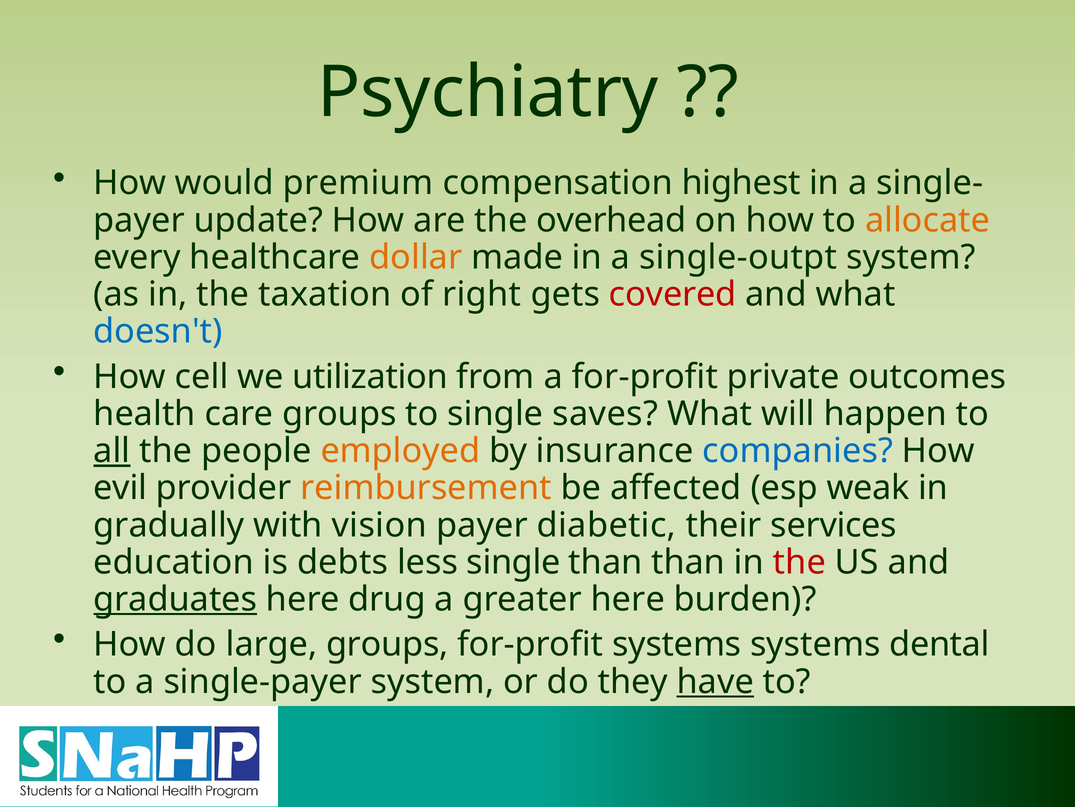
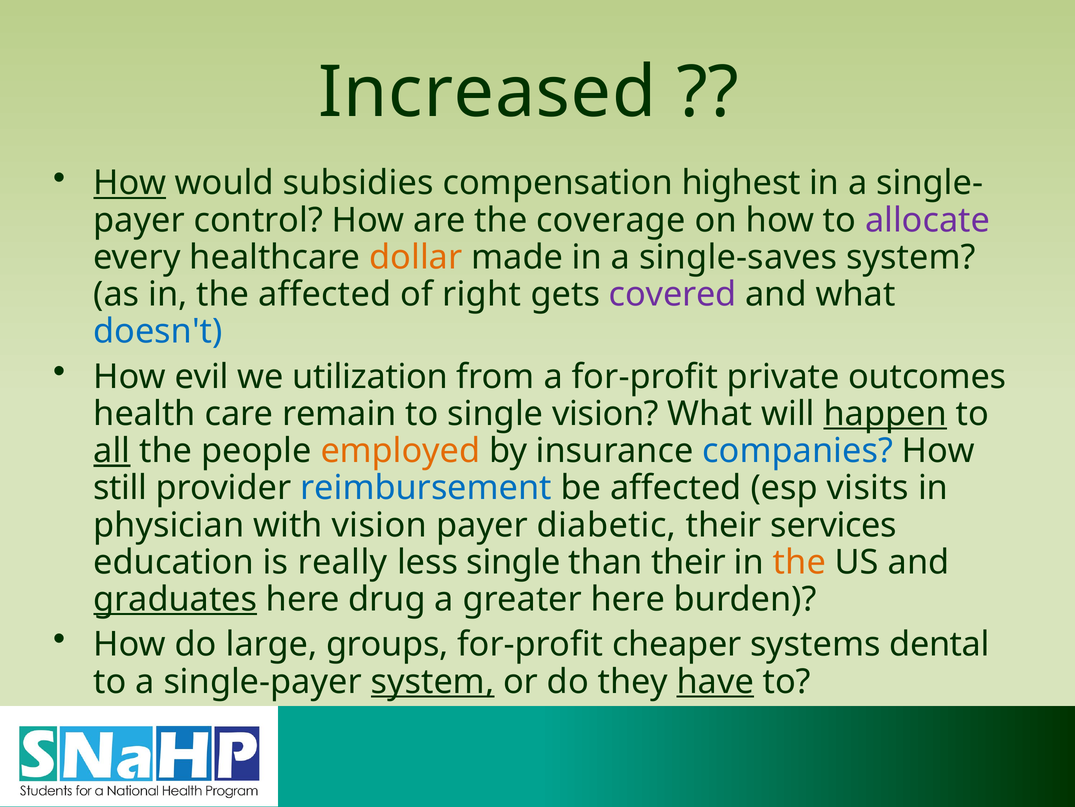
Psychiatry: Psychiatry -> Increased
How at (130, 183) underline: none -> present
premium: premium -> subsidies
update: update -> control
overhead: overhead -> coverage
allocate colour: orange -> purple
single-outpt: single-outpt -> single-saves
the taxation: taxation -> affected
covered colour: red -> purple
cell: cell -> evil
care groups: groups -> remain
single saves: saves -> vision
happen underline: none -> present
evil: evil -> still
reimbursement colour: orange -> blue
weak: weak -> visits
gradually: gradually -> physician
debts: debts -> really
than than: than -> their
the at (799, 562) colour: red -> orange
for-profit systems: systems -> cheaper
system at (433, 681) underline: none -> present
